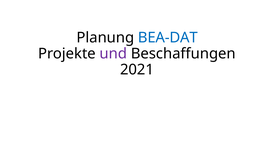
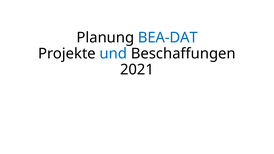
und colour: purple -> blue
